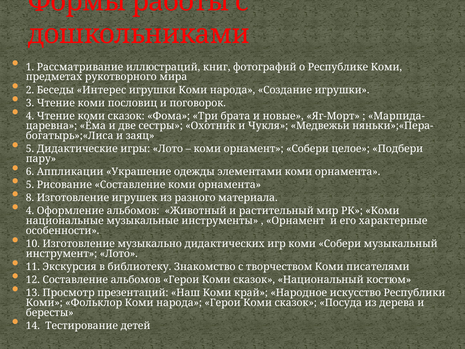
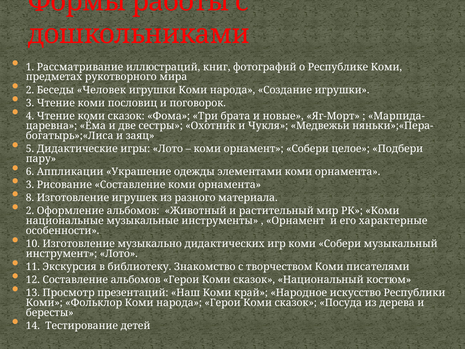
Интерес: Интерес -> Человек
5 at (30, 185): 5 -> 3
4 at (30, 211): 4 -> 2
